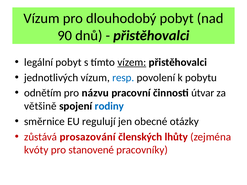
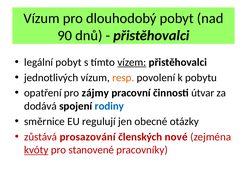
resp colour: blue -> orange
odnětím: odnětím -> opatření
názvu: názvu -> zájmy
většině: většině -> dodává
lhůty: lhůty -> nové
kvóty underline: none -> present
